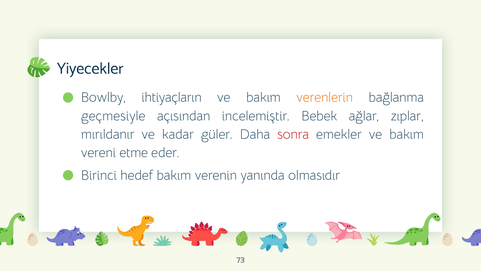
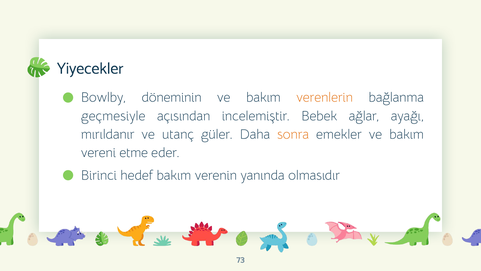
ihtiyaçların: ihtiyaçların -> döneminin
zıplar: zıplar -> ayağı
kadar: kadar -> utanç
sonra colour: red -> orange
